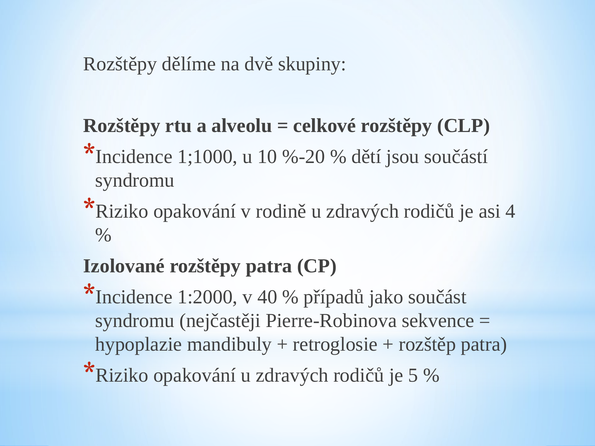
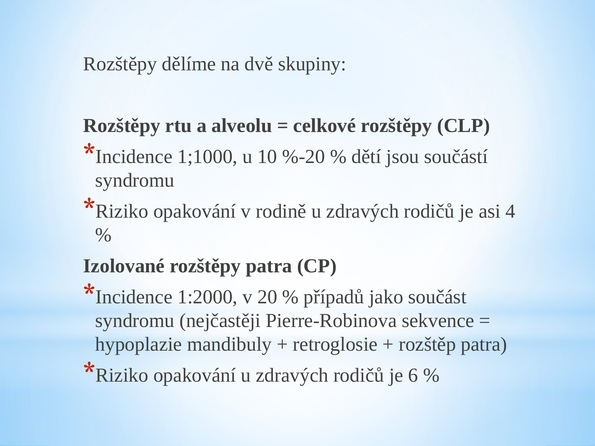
40: 40 -> 20
5: 5 -> 6
